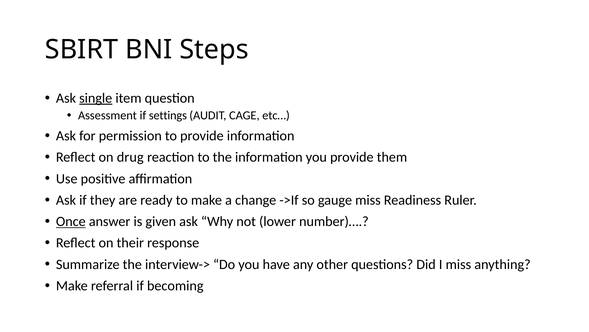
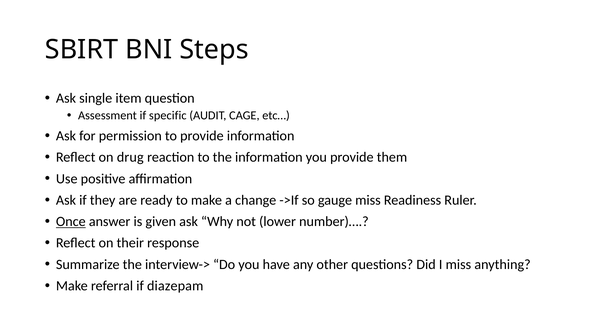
single underline: present -> none
settings: settings -> specific
becoming: becoming -> diazepam
